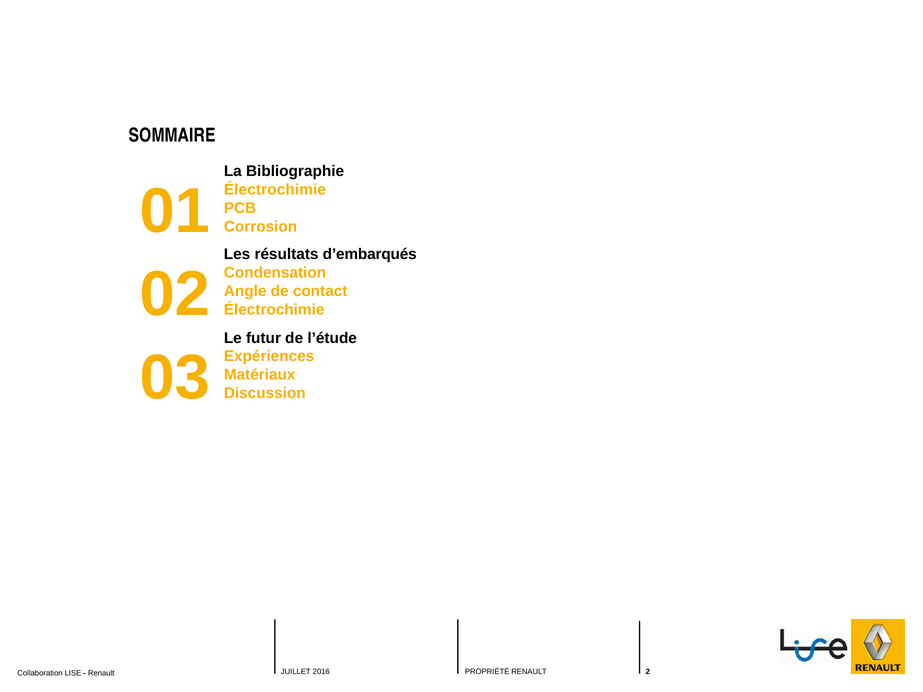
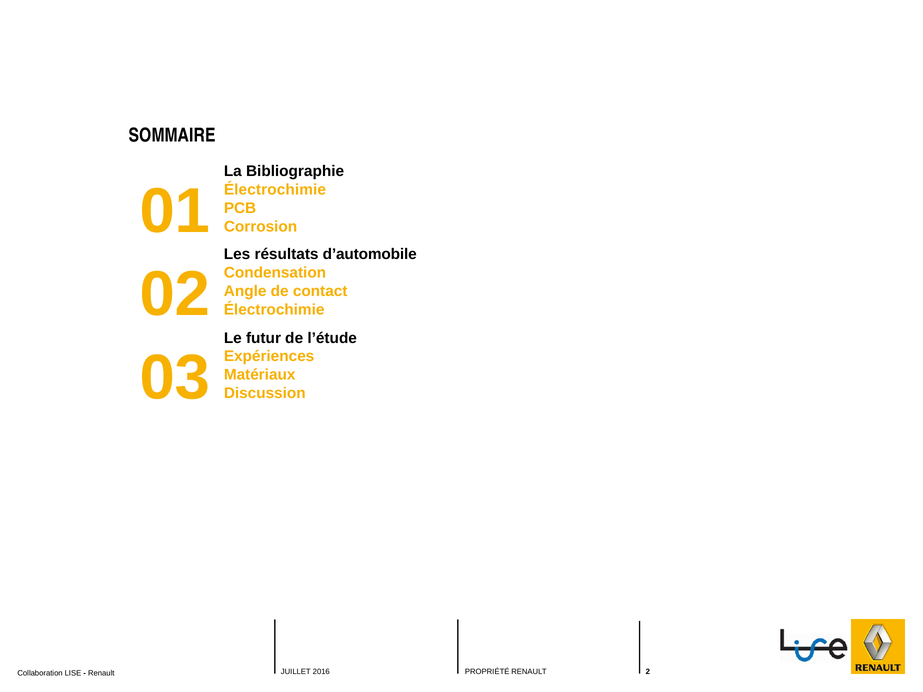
d’embarqués: d’embarqués -> d’automobile
